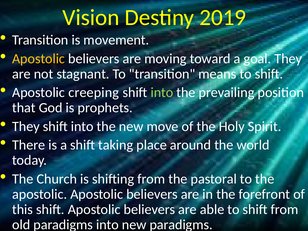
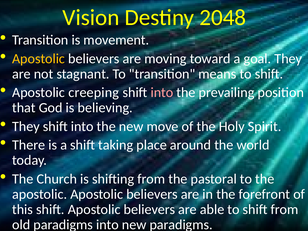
2019: 2019 -> 2048
into at (162, 93) colour: light green -> pink
prophets: prophets -> believing
